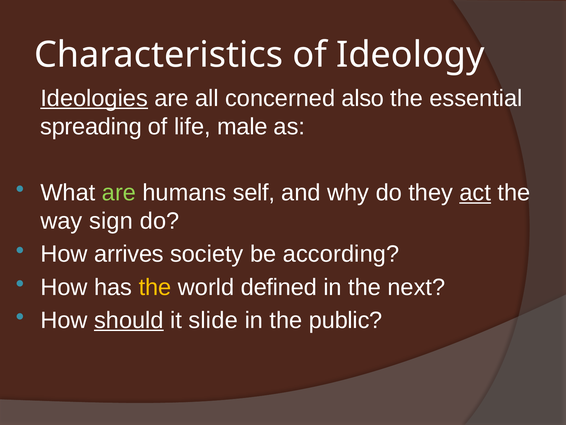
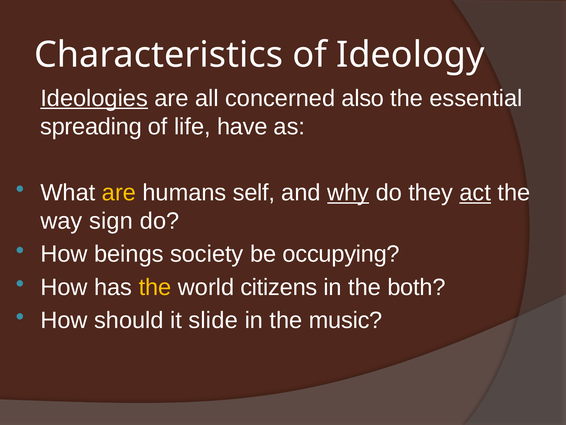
male: male -> have
are at (119, 193) colour: light green -> yellow
why underline: none -> present
arrives: arrives -> beings
according: according -> occupying
defined: defined -> citizens
next: next -> both
should underline: present -> none
public: public -> music
